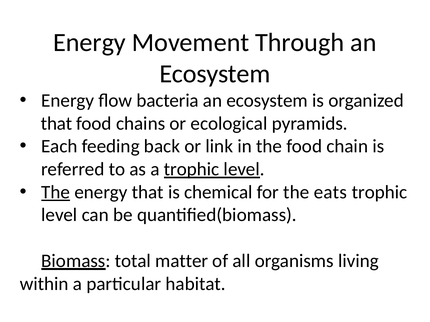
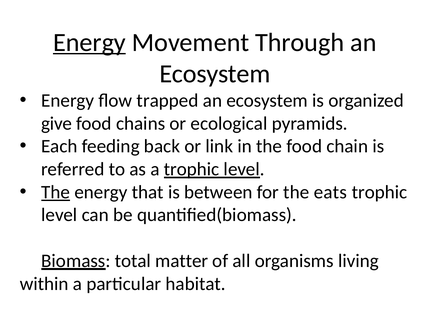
Energy at (89, 42) underline: none -> present
bacteria: bacteria -> trapped
that at (57, 124): that -> give
chemical: chemical -> between
